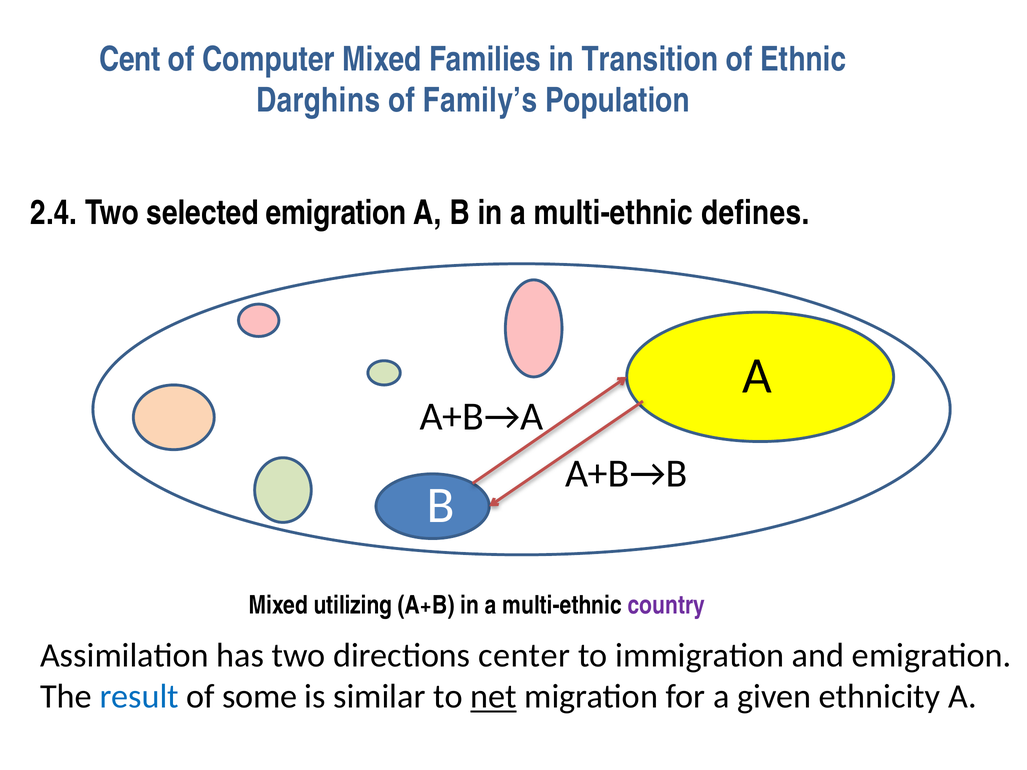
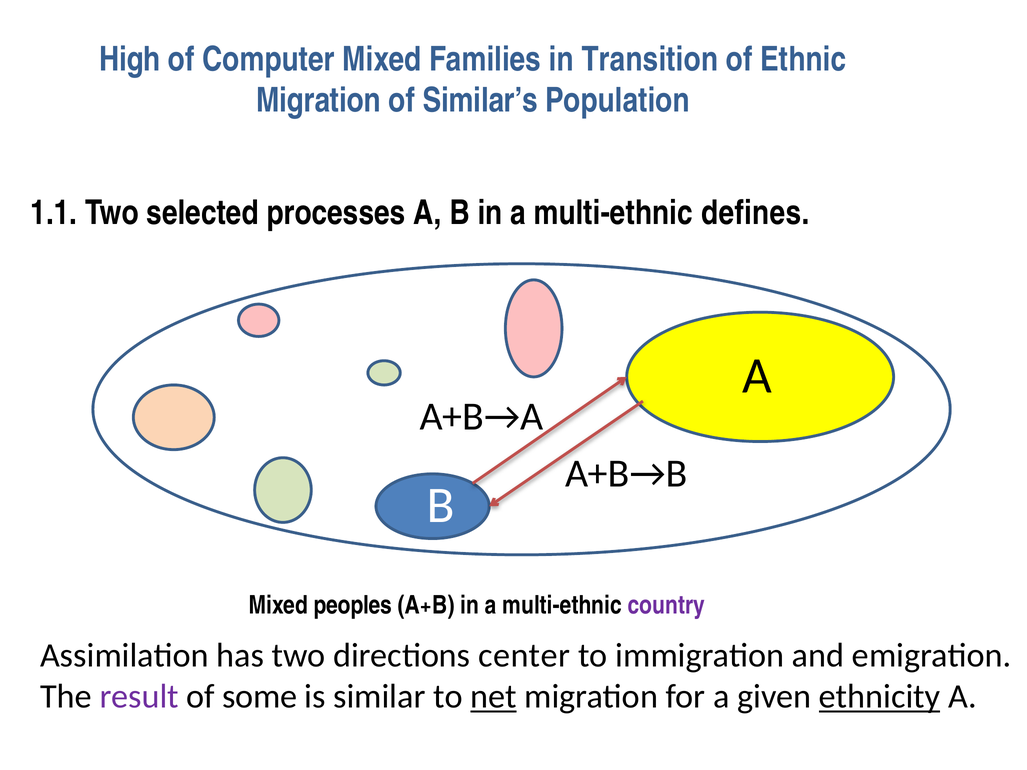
Cent: Cent -> High
Darghins at (318, 101): Darghins -> Migration
Family’s: Family’s -> Similar’s
2.4: 2.4 -> 1.1
selected emigration: emigration -> processes
utilizing: utilizing -> peoples
result colour: blue -> purple
ethnicity underline: none -> present
